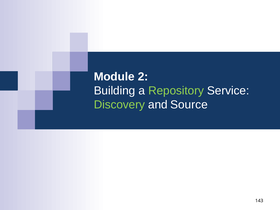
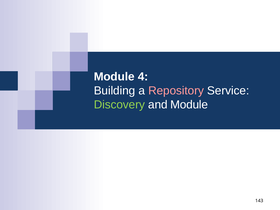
2: 2 -> 4
Repository colour: light green -> pink
and Source: Source -> Module
